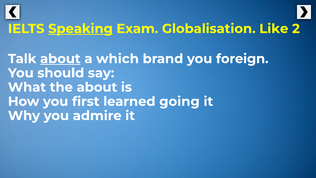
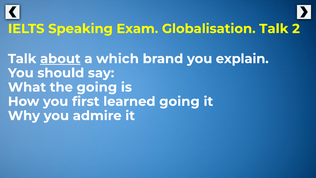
Speaking underline: present -> none
Globalisation Like: Like -> Talk
foreign: foreign -> explain
the about: about -> going
